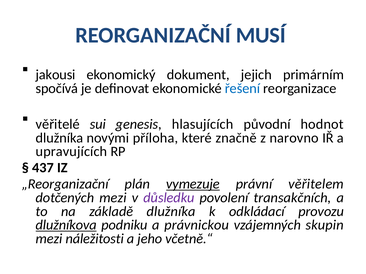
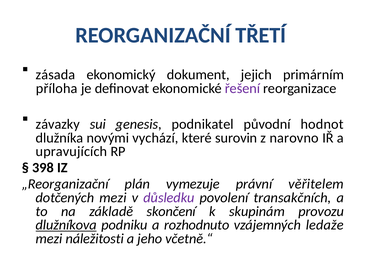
MUSÍ: MUSÍ -> TŘETÍ
jakousi: jakousi -> zásada
spočívá: spočívá -> příloha
řešení colour: blue -> purple
věřitelé: věřitelé -> závazky
hlasujících: hlasujících -> podnikatel
příloha: příloha -> vychází
značně: značně -> surovin
437: 437 -> 398
vymezuje underline: present -> none
základě dlužníka: dlužníka -> skončení
odkládací: odkládací -> skupinám
právnickou: právnickou -> rozhodnuto
skupin: skupin -> ledaže
